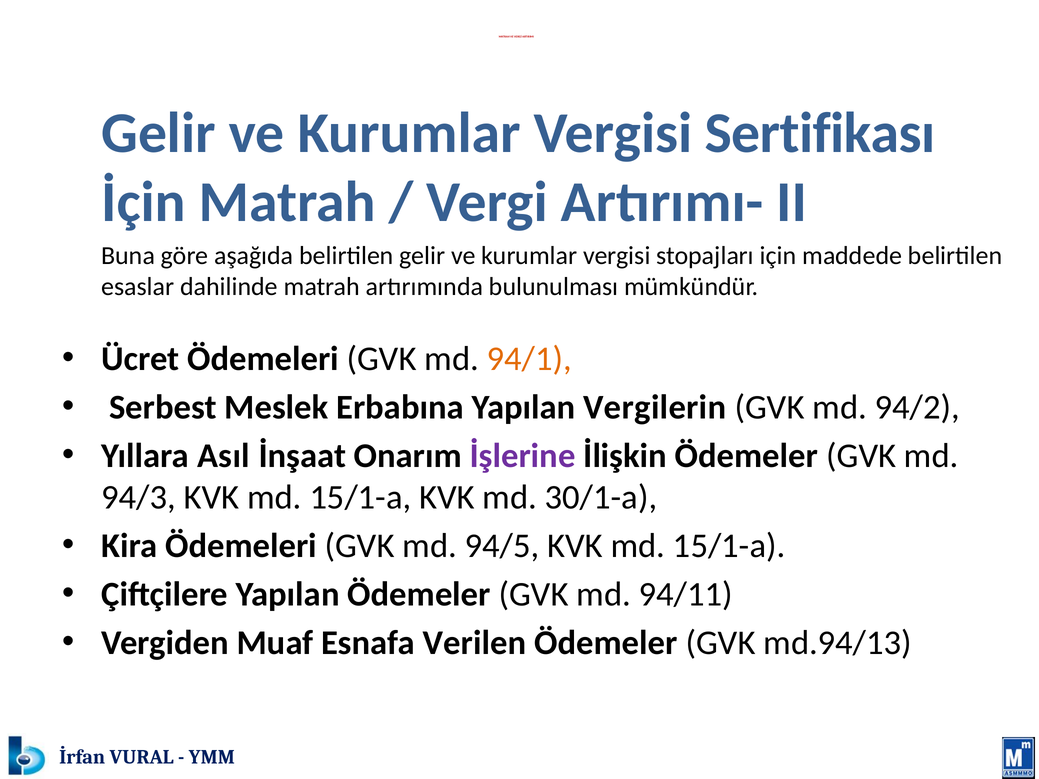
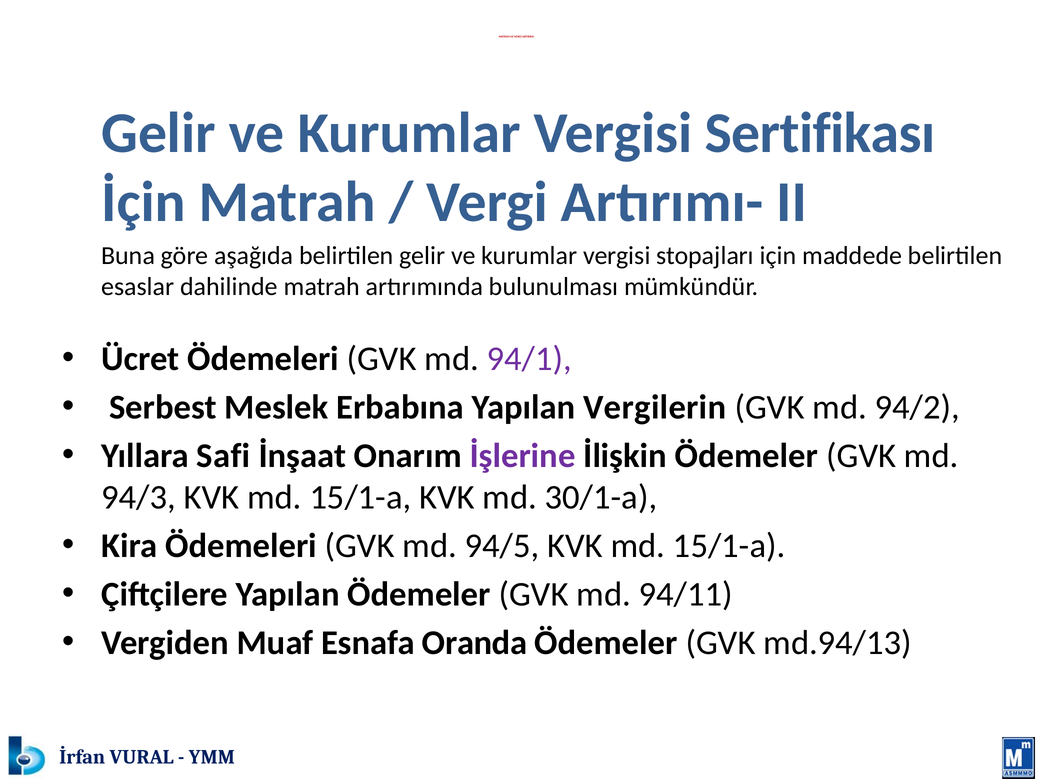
94/1 colour: orange -> purple
Asıl: Asıl -> Safi
Verilen: Verilen -> Oranda
